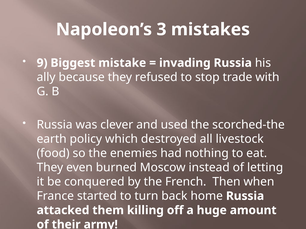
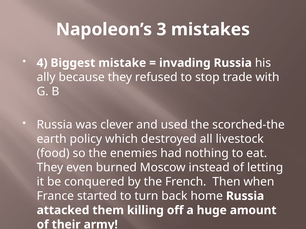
9: 9 -> 4
